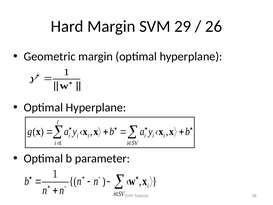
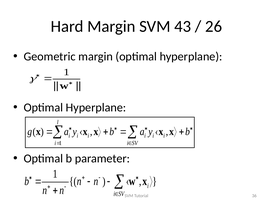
29: 29 -> 43
